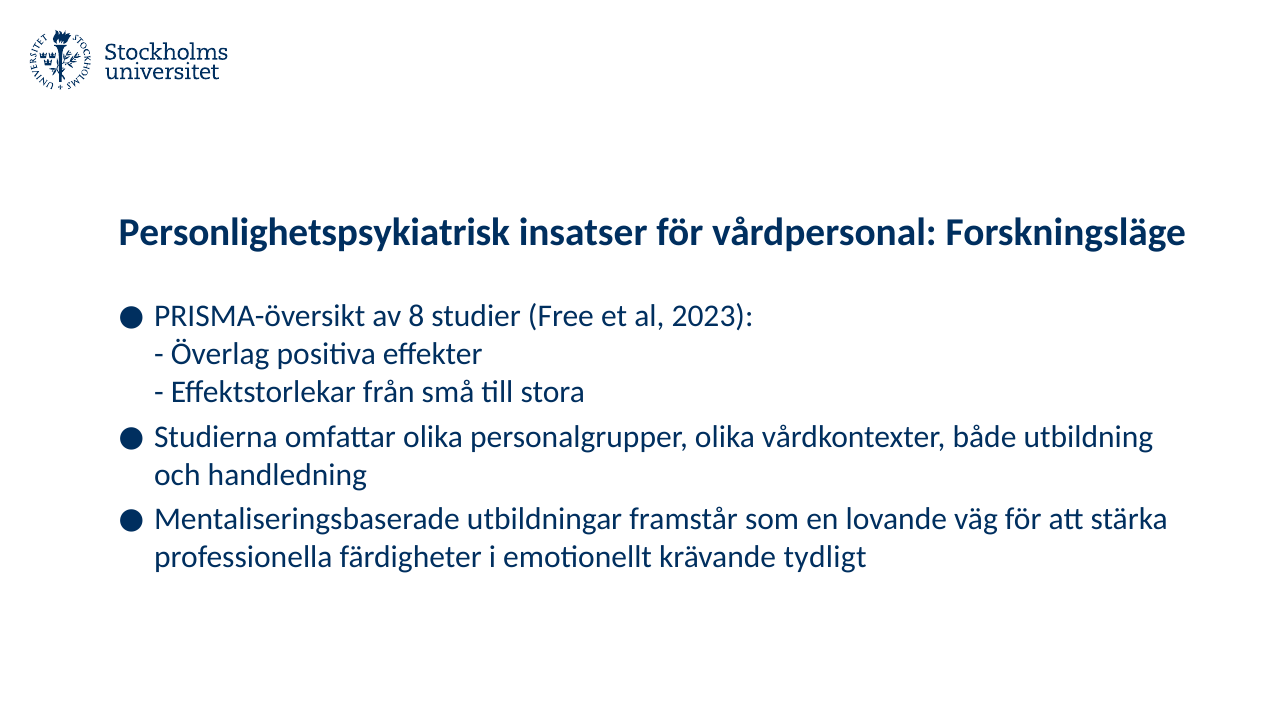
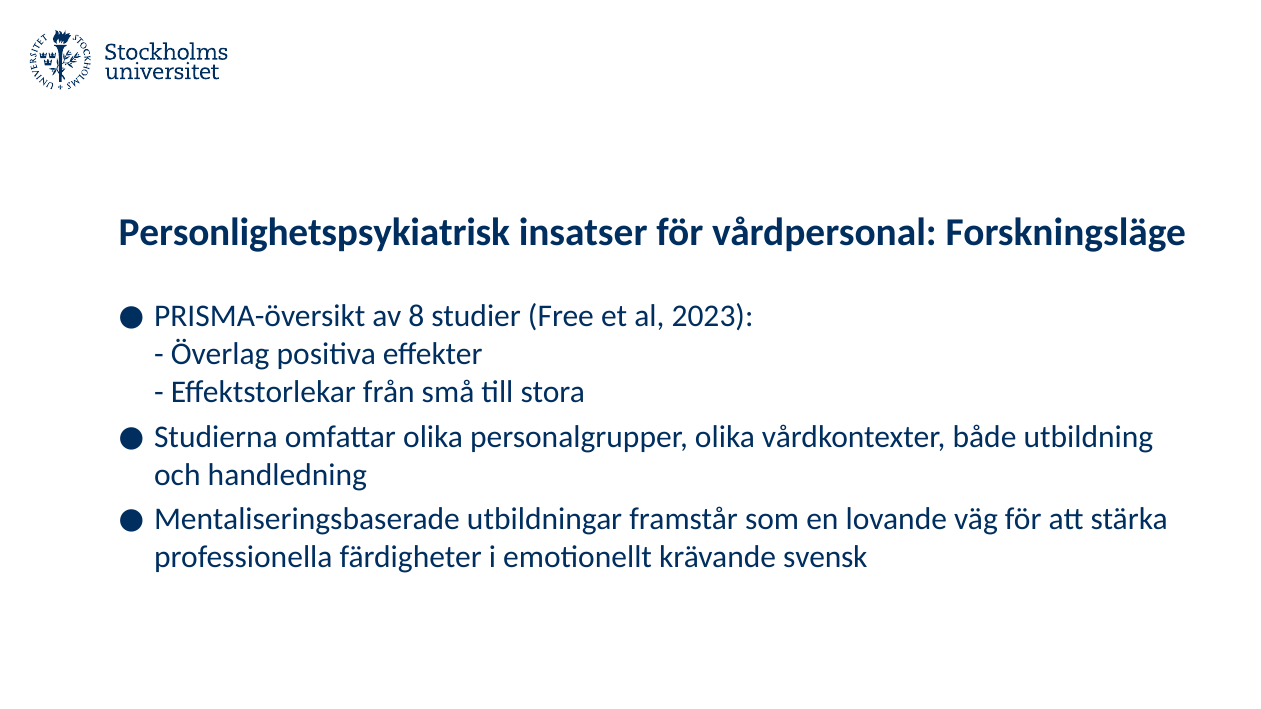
tydligt: tydligt -> svensk
